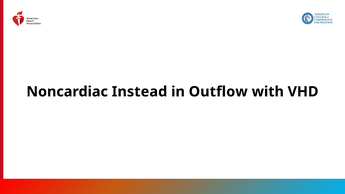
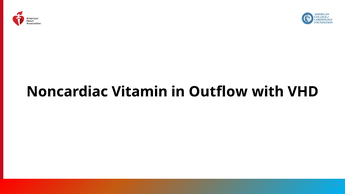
Instead: Instead -> Vitamin
